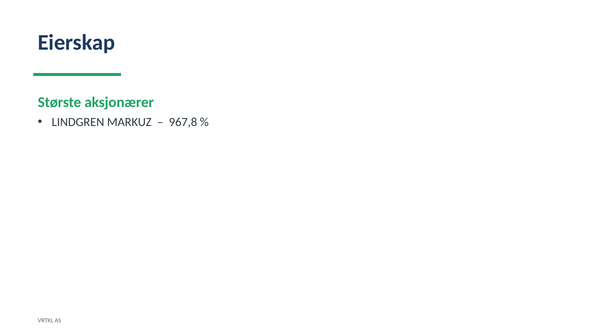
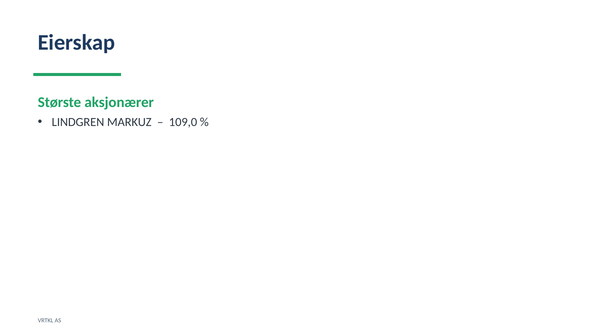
967,8: 967,8 -> 109,0
